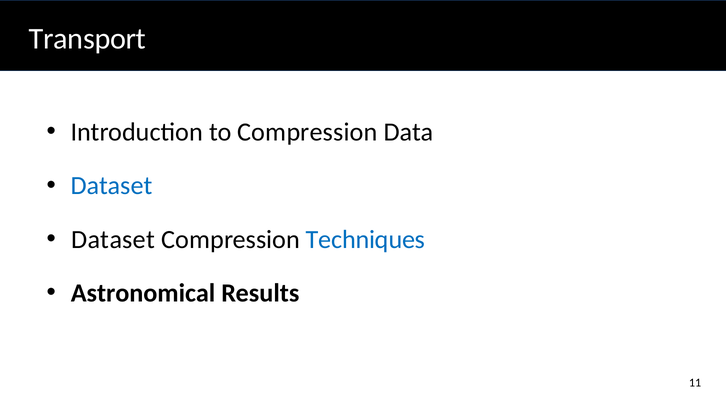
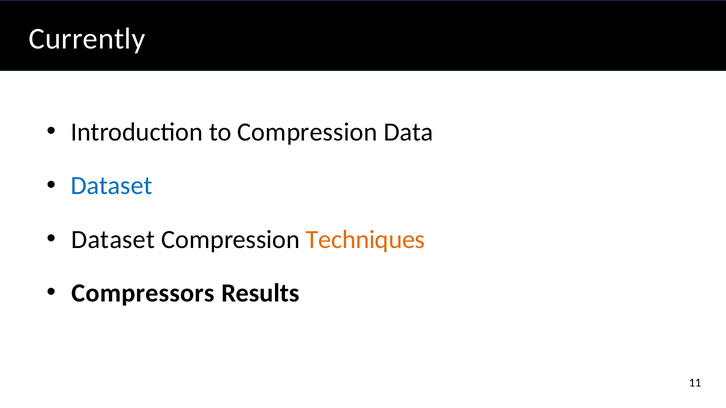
Transport: Transport -> Currently
Techniques colour: blue -> orange
Astronomical: Astronomical -> Compressors
